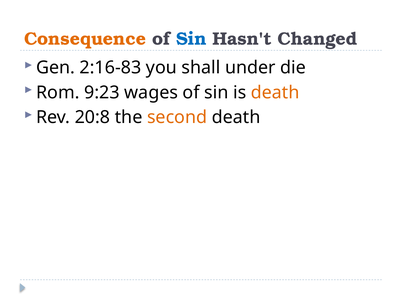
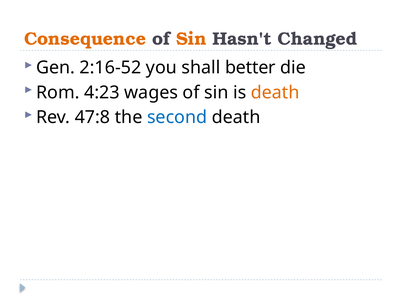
Sin at (191, 39) colour: blue -> orange
2:16-83: 2:16-83 -> 2:16-52
under: under -> better
9:23: 9:23 -> 4:23
20:8: 20:8 -> 47:8
second colour: orange -> blue
